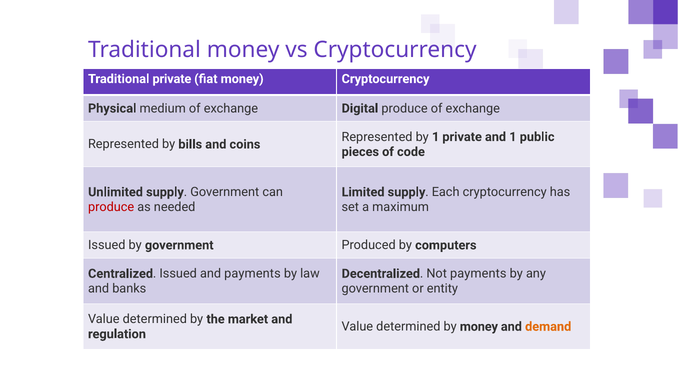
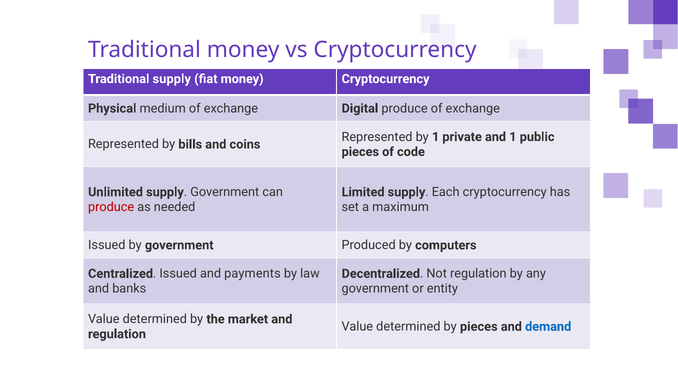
Traditional private: private -> supply
Not payments: payments -> regulation
by money: money -> pieces
demand colour: orange -> blue
